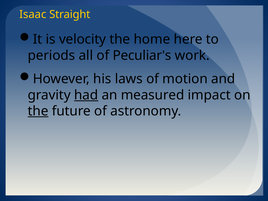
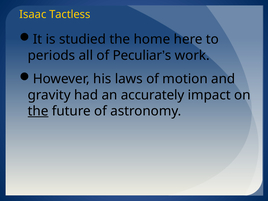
Straight: Straight -> Tactless
velocity: velocity -> studied
had underline: present -> none
measured: measured -> accurately
